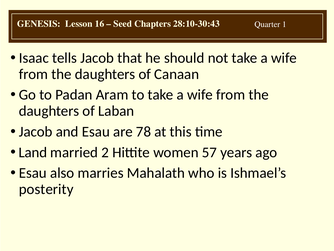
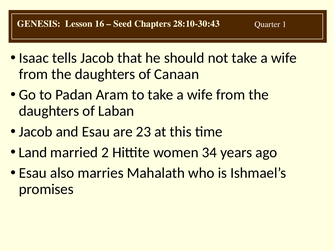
78: 78 -> 23
57: 57 -> 34
posterity: posterity -> promises
